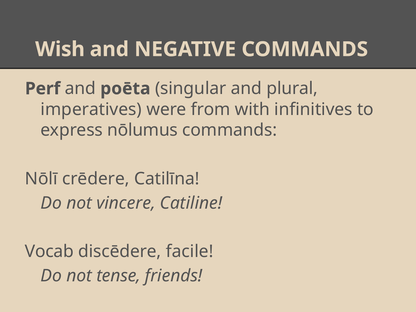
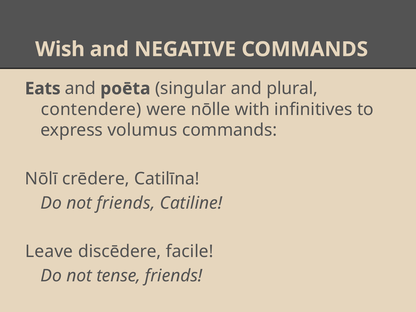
Perf: Perf -> Eats
imperatives: imperatives -> contendere
from: from -> nōlle
nōlumus: nōlumus -> volumus
not vincere: vincere -> friends
Vocab: Vocab -> Leave
